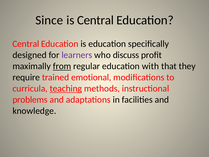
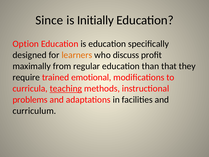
is Central: Central -> Initially
Central at (26, 44): Central -> Option
learners colour: purple -> orange
from underline: present -> none
with: with -> than
knowledge: knowledge -> curriculum
